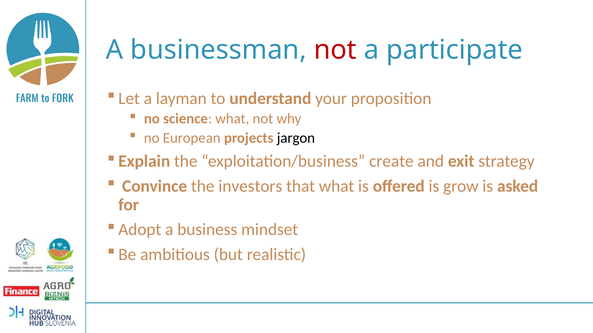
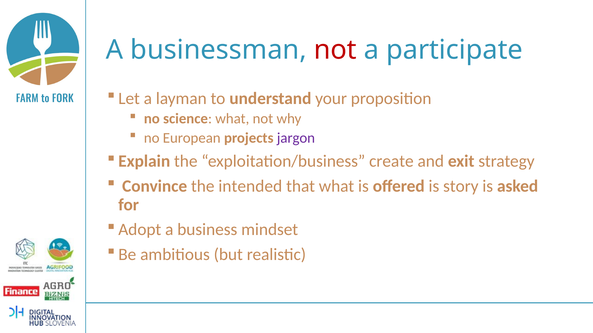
jargon colour: black -> purple
investors: investors -> intended
grow: grow -> story
